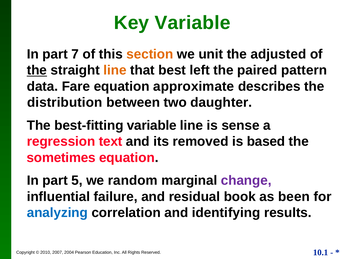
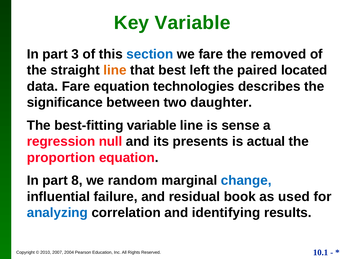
7: 7 -> 3
section colour: orange -> blue
we unit: unit -> fare
adjusted: adjusted -> removed
the at (37, 70) underline: present -> none
pattern: pattern -> located
approximate: approximate -> technologies
distribution: distribution -> significance
text: text -> null
removed: removed -> presents
based: based -> actual
sometimes: sometimes -> proportion
5: 5 -> 8
change colour: purple -> blue
been: been -> used
